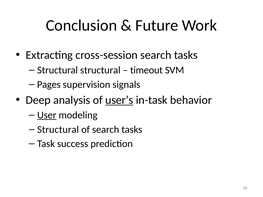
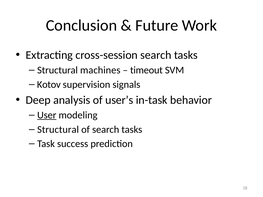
Structural structural: structural -> machines
Pages: Pages -> Kotov
user’s underline: present -> none
